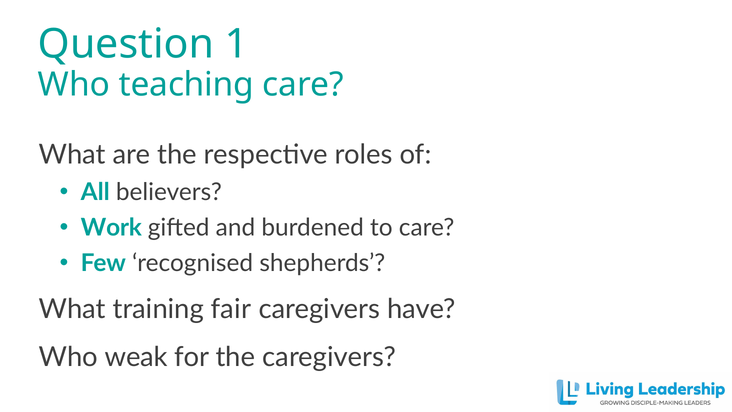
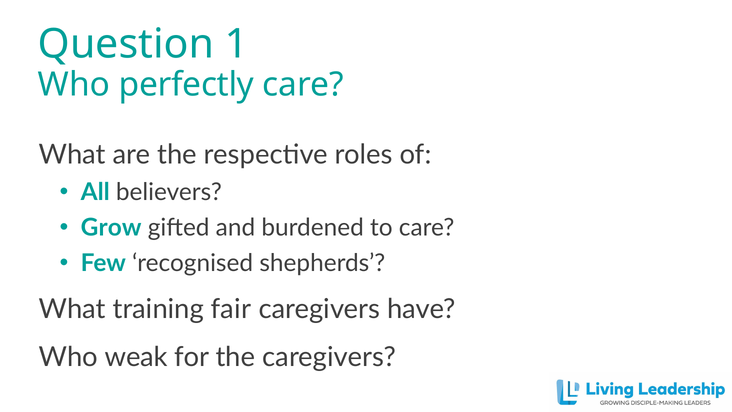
teaching: teaching -> perfectly
Work: Work -> Grow
